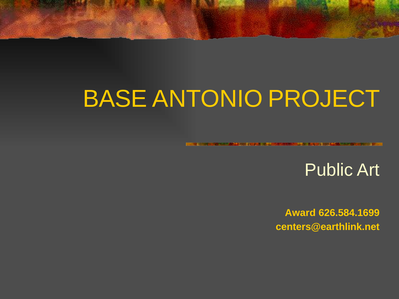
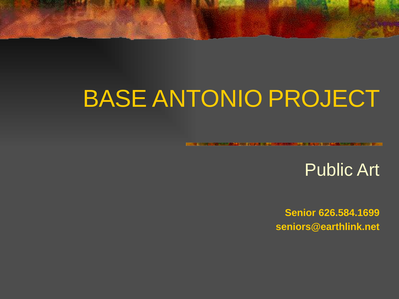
Award: Award -> Senior
centers@earthlink.net: centers@earthlink.net -> seniors@earthlink.net
